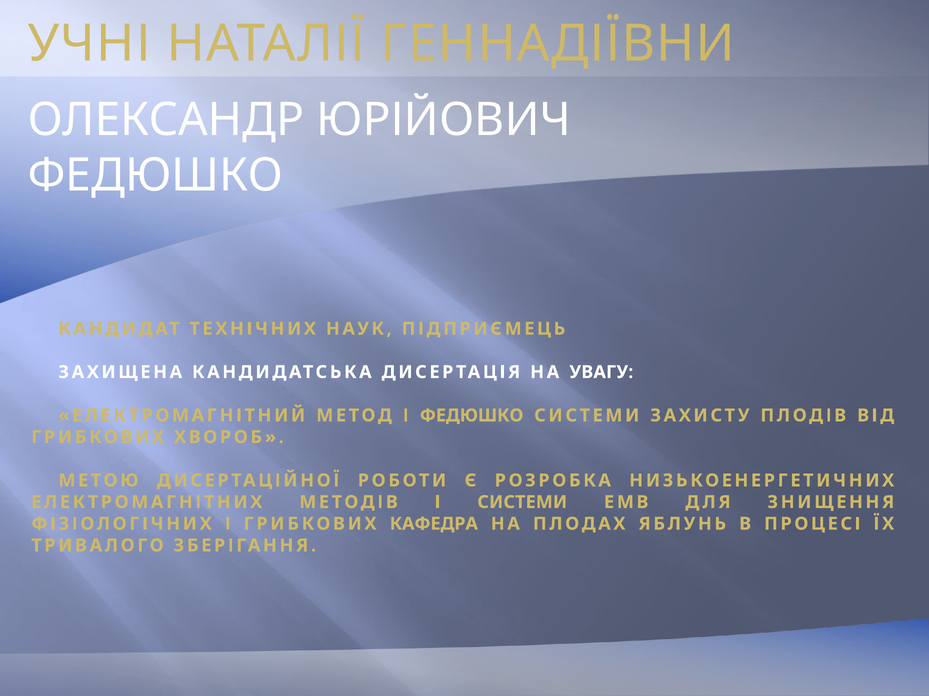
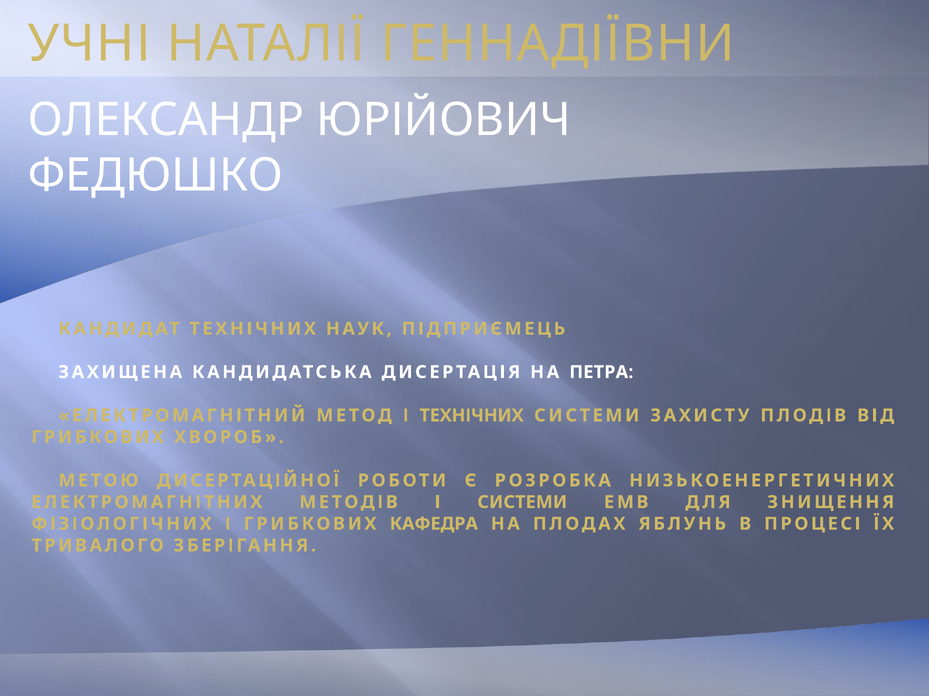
УВАГУ: УВАГУ -> ПЕТРА
І ФЕДЮШКО: ФЕДЮШКО -> ТЕХНІЧНИХ
